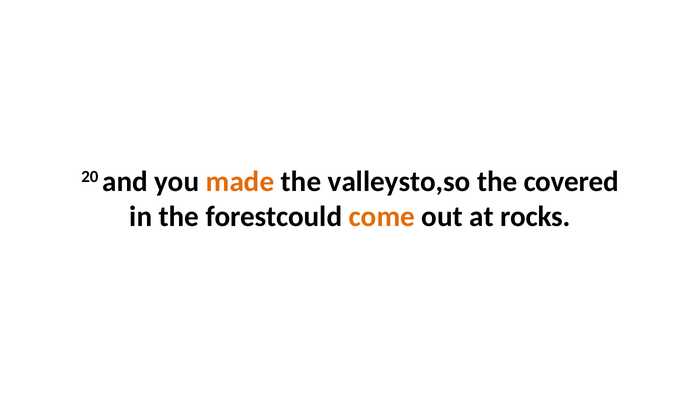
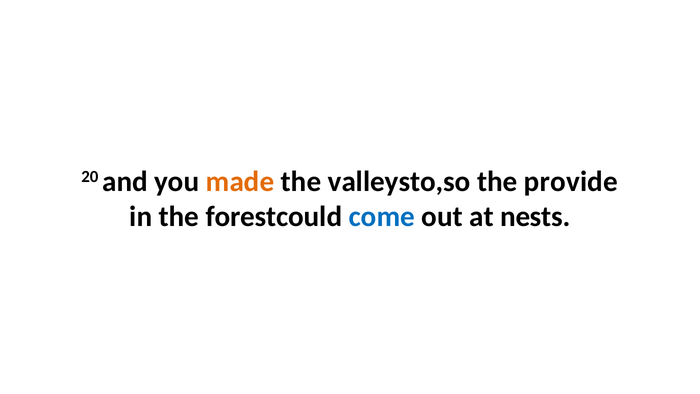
covered: covered -> provide
come colour: orange -> blue
rocks: rocks -> nests
